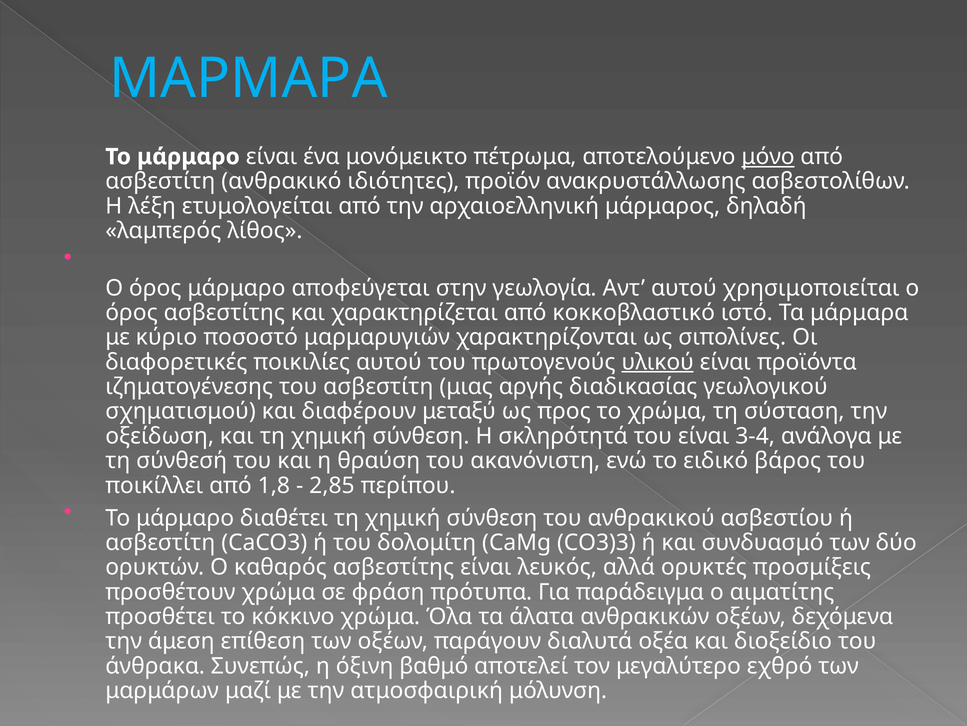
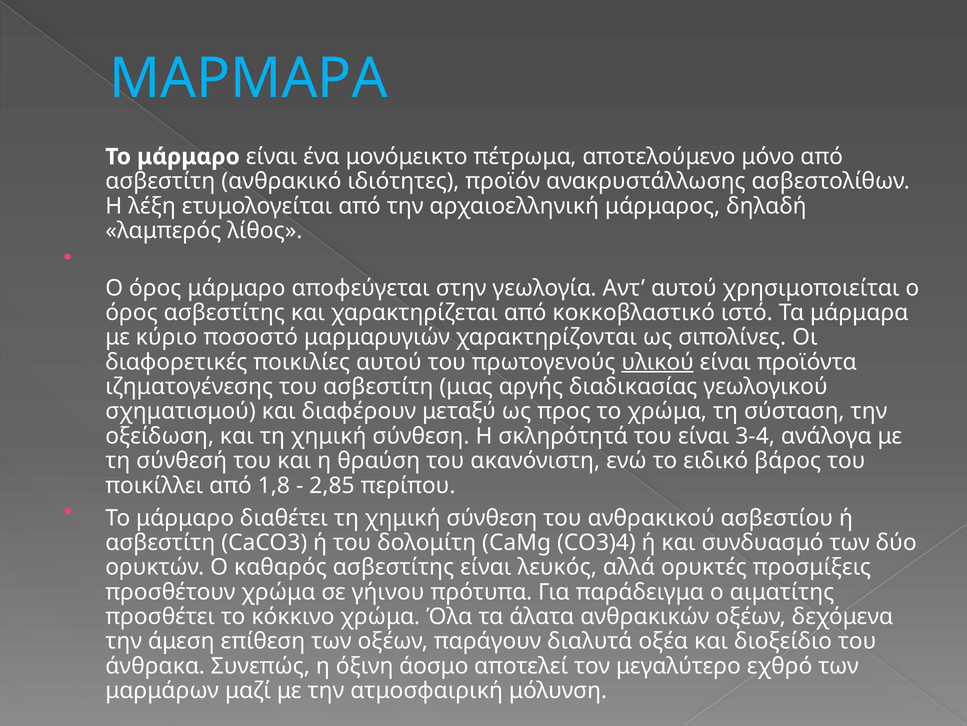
μόνο underline: present -> none
CO3)3: CO3)3 -> CO3)4
φράση: φράση -> γήινου
βαθμό: βαθμό -> άοσμο
